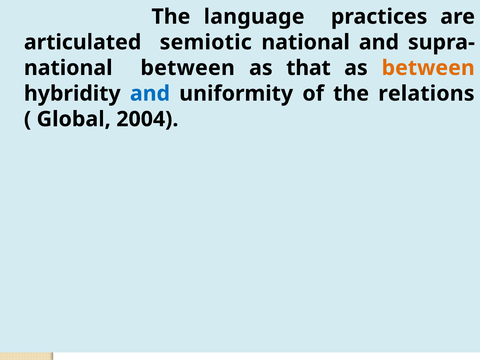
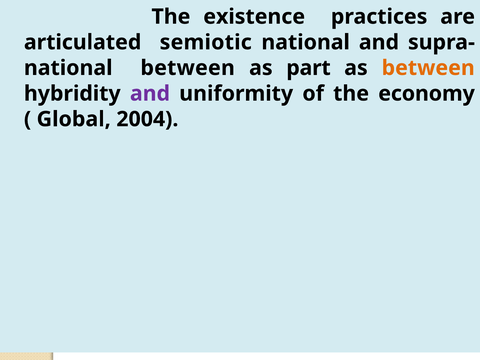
language: language -> existence
that: that -> part
and at (150, 94) colour: blue -> purple
relations: relations -> economy
